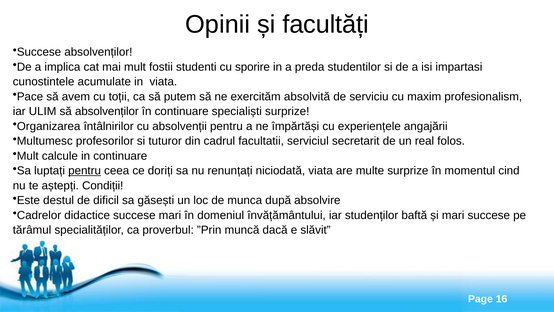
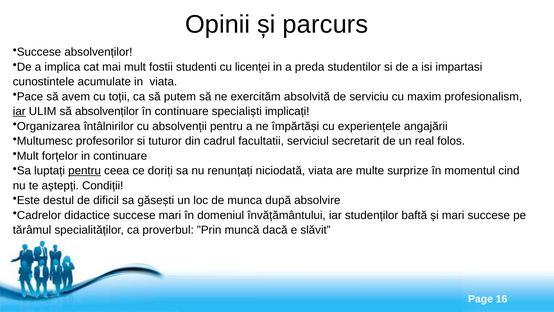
facultăți: facultăți -> parcurs
sporire: sporire -> licenței
iar at (19, 111) underline: none -> present
specialiști surprize: surprize -> implicați
calcule: calcule -> forțelor
